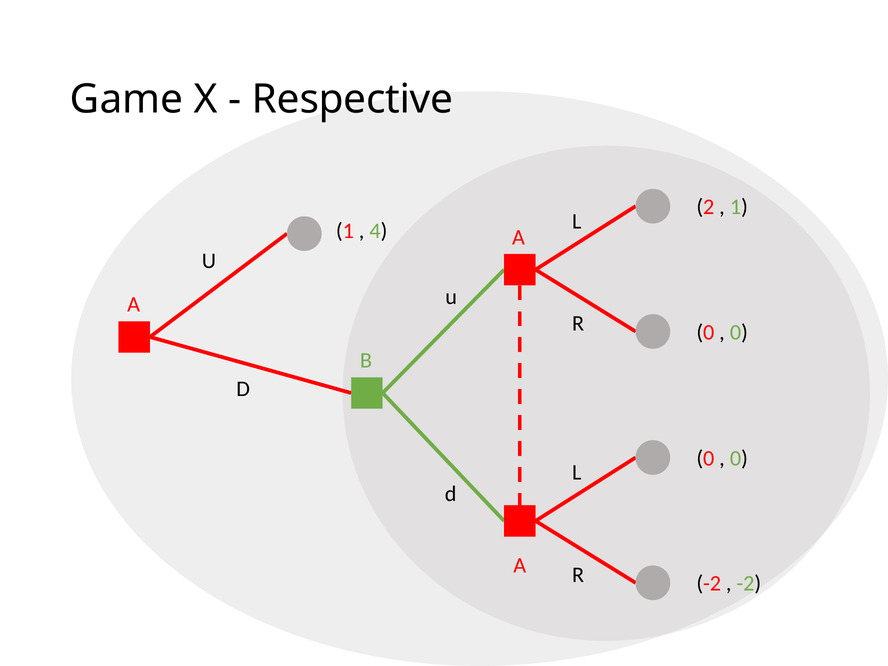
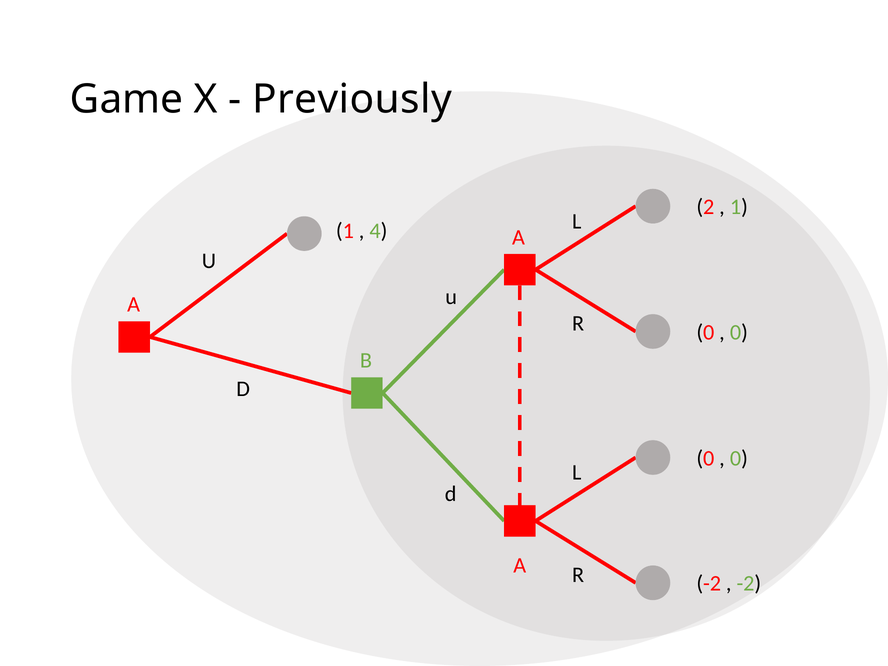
Respective: Respective -> Previously
